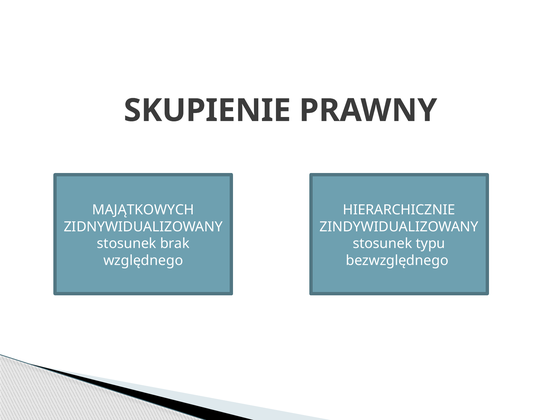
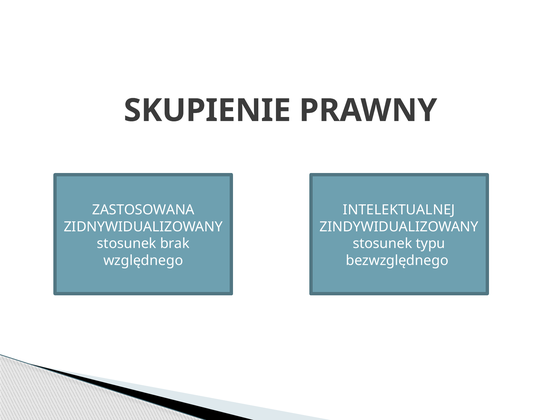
MAJĄTKOWYCH: MAJĄTKOWYCH -> ZASTOSOWANA
HIERARCHICZNIE: HIERARCHICZNIE -> INTELEKTUALNEJ
